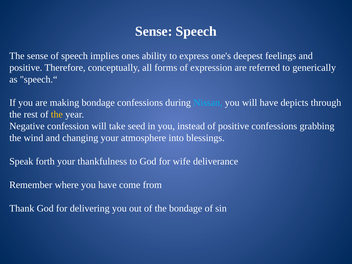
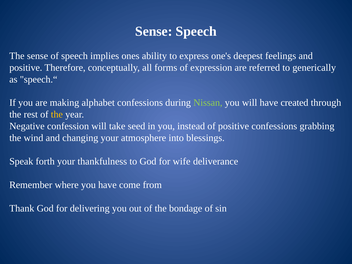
making bondage: bondage -> alphabet
Nissan colour: light blue -> light green
depicts: depicts -> created
